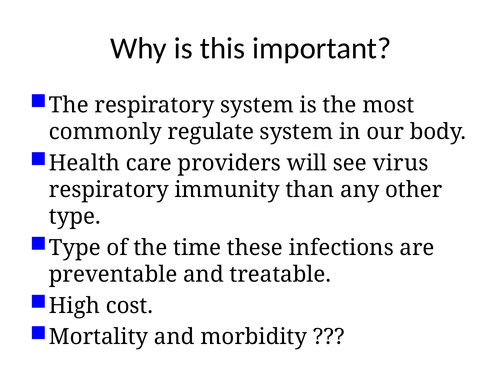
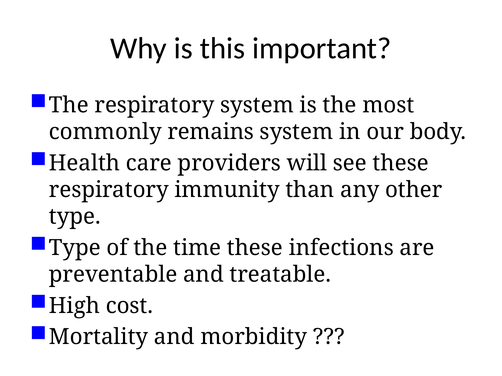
regulate: regulate -> remains
see virus: virus -> these
